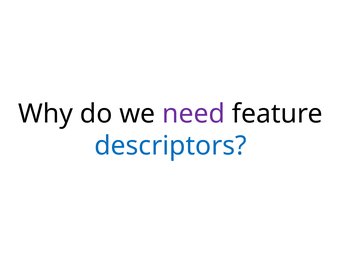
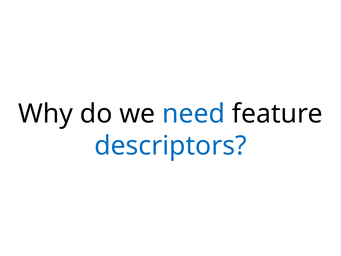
need colour: purple -> blue
